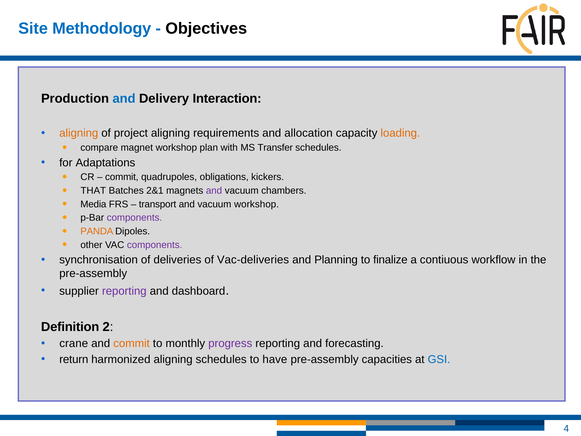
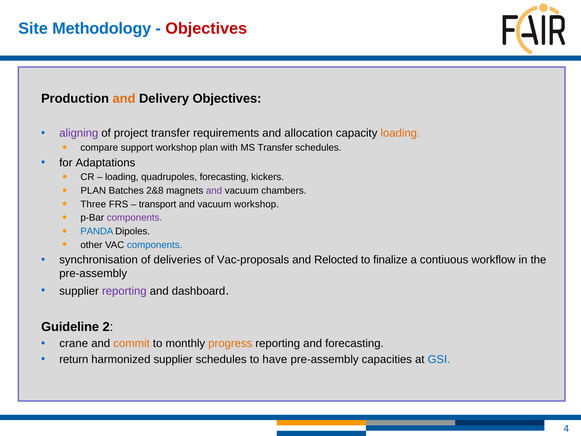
Objectives at (206, 28) colour: black -> red
and at (124, 98) colour: blue -> orange
Delivery Interaction: Interaction -> Objectives
aligning at (79, 133) colour: orange -> purple
project aligning: aligning -> transfer
magnet: magnet -> support
commit at (122, 177): commit -> loading
quadrupoles obligations: obligations -> forecasting
THAT at (93, 191): THAT -> PLAN
2&1: 2&1 -> 2&8
Media: Media -> Three
PANDA colour: orange -> blue
components at (155, 245) colour: purple -> blue
Vac-deliveries: Vac-deliveries -> Vac-proposals
Planning: Planning -> Relocted
Definition: Definition -> Guideline
progress colour: purple -> orange
harmonized aligning: aligning -> supplier
